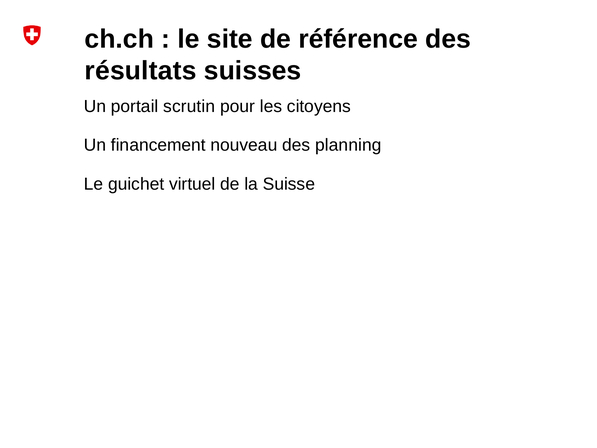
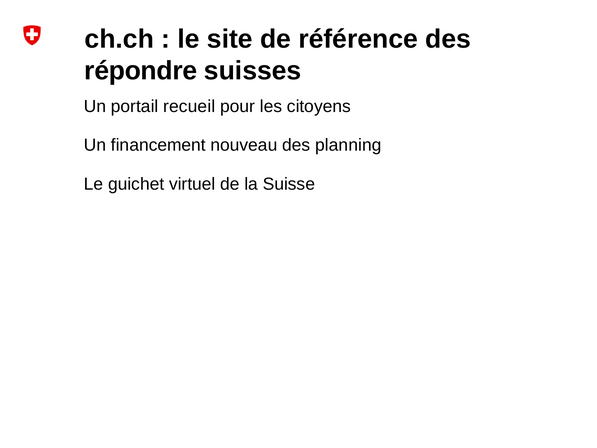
résultats: résultats -> répondre
scrutin: scrutin -> recueil
